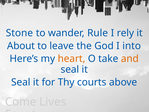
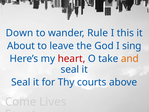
Stone: Stone -> Down
rely: rely -> this
into: into -> sing
heart colour: orange -> red
